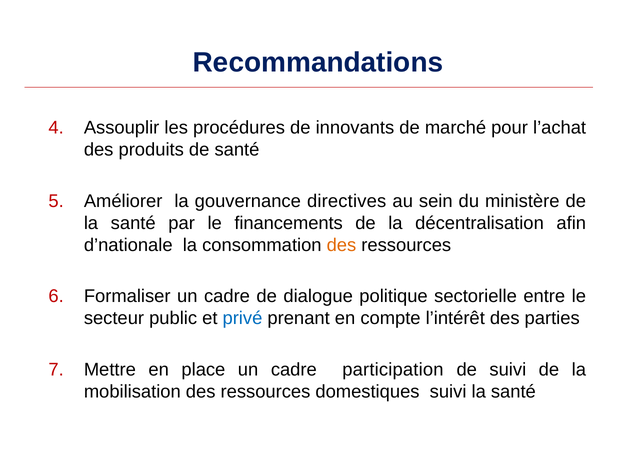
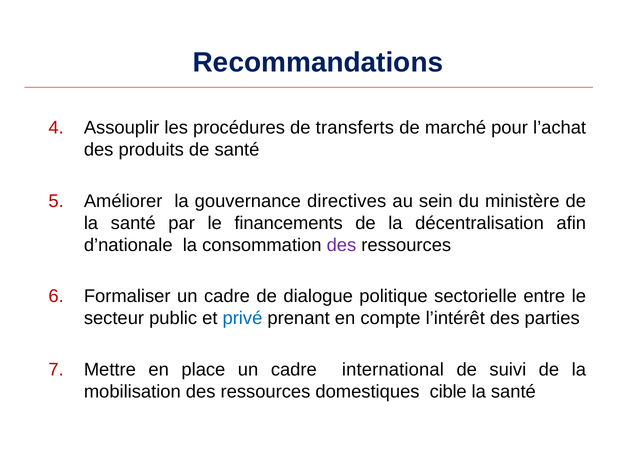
innovants: innovants -> transferts
des at (341, 245) colour: orange -> purple
participation: participation -> international
domestiques suivi: suivi -> cible
